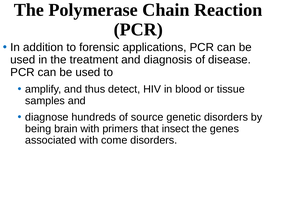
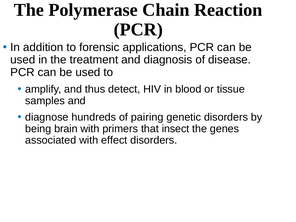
source: source -> pairing
come: come -> effect
